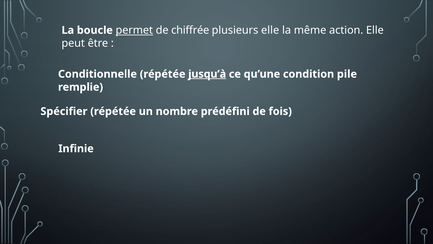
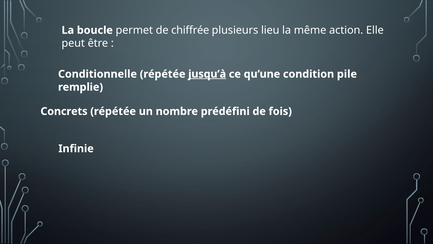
permet underline: present -> none
plusieurs elle: elle -> lieu
Spécifier: Spécifier -> Concrets
